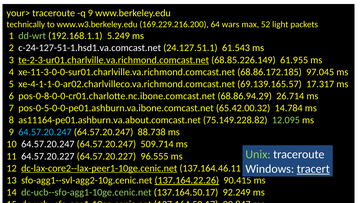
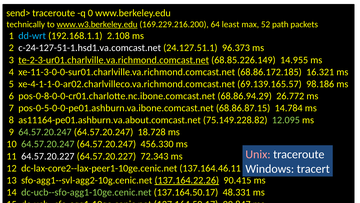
your>: your> -> send>
q 9: 9 -> 0
www.w3.berkeley.edu underline: none -> present
wars: wars -> least
light: light -> path
dd-wrt colour: light green -> light blue
5.249: 5.249 -> 2.108
61.543: 61.543 -> 96.373
61.955: 61.955 -> 14.955
97.045: 97.045 -> 16.321
17.317: 17.317 -> 98.186
26.714: 26.714 -> 26.772
65.42.00.32: 65.42.00.32 -> 68.86.87.15
64.57.20.247 at (45, 132) colour: light blue -> light green
88.738: 88.738 -> 18.728
64.57.20.247 at (48, 144) colour: white -> light green
509.714: 509.714 -> 456.330
Unix colour: light green -> pink
96.555: 96.555 -> 72.343
tracert underline: present -> none
dc-lax-core2--lax-peer1-10ge.cenic.net underline: present -> none
92.249: 92.249 -> 48.331
